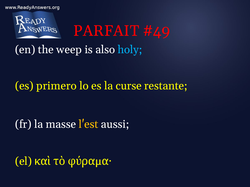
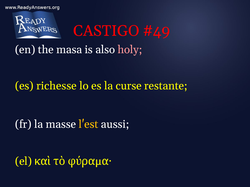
PARFAIT: PARFAIT -> CASTIGO
weep: weep -> masa
holy colour: light blue -> pink
primero: primero -> richesse
